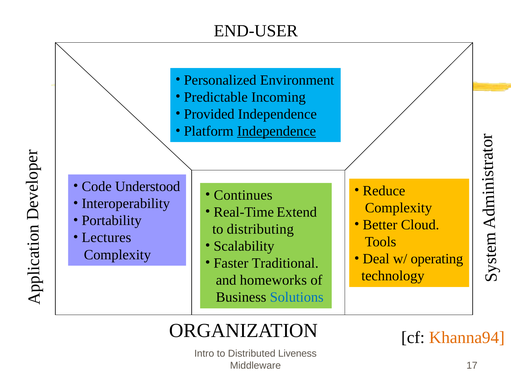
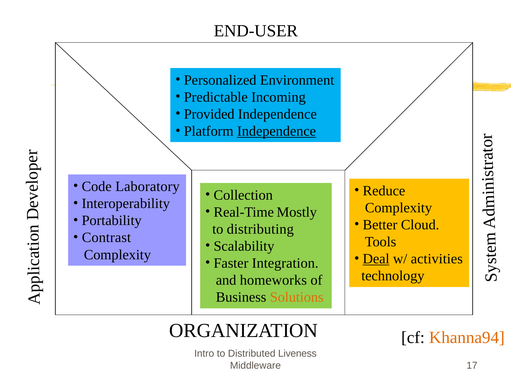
Understood: Understood -> Laboratory
Continues: Continues -> Collection
Extend: Extend -> Mostly
Lectures: Lectures -> Contrast
Deal underline: none -> present
operating: operating -> activities
Traditional: Traditional -> Integration
Solutions colour: blue -> orange
